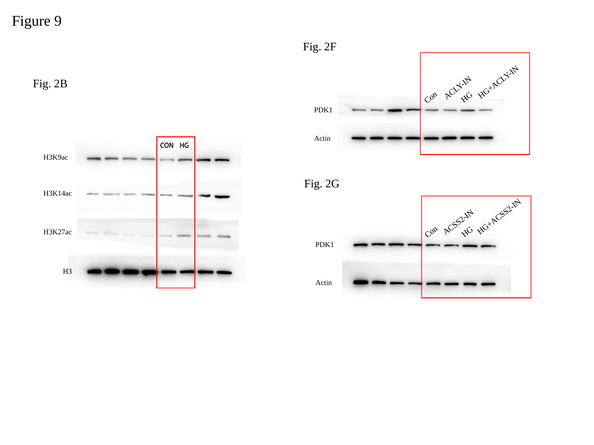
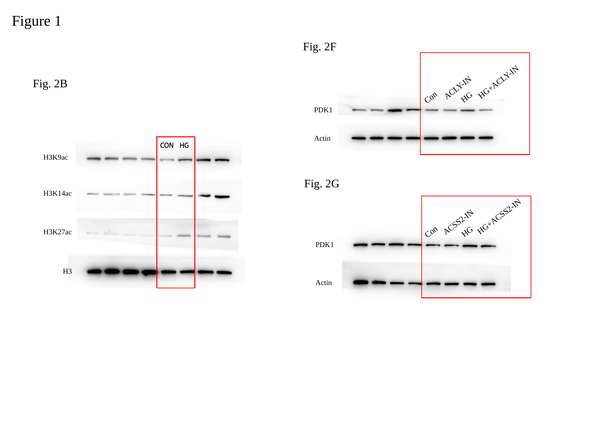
9: 9 -> 1
